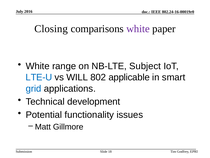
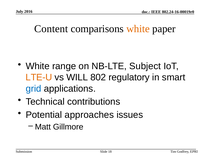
Closing: Closing -> Content
white at (138, 29) colour: purple -> orange
LTE-U colour: blue -> orange
applicable: applicable -> regulatory
development: development -> contributions
functionality: functionality -> approaches
